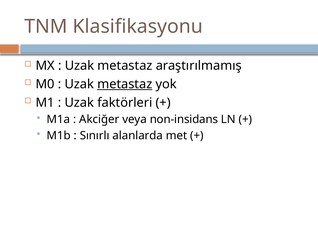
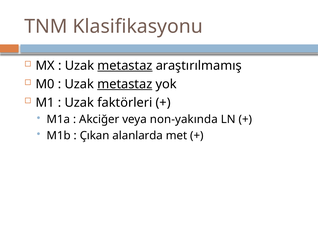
metastaz at (125, 66) underline: none -> present
non-insidans: non-insidans -> non-yakında
Sınırlı: Sınırlı -> Çıkan
